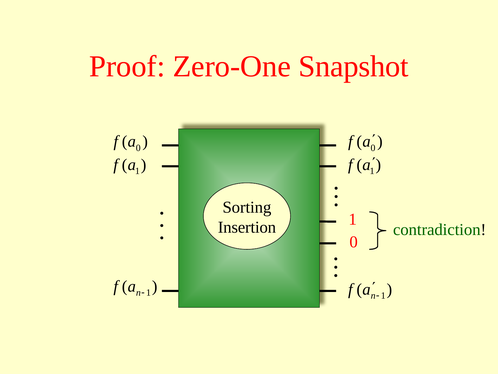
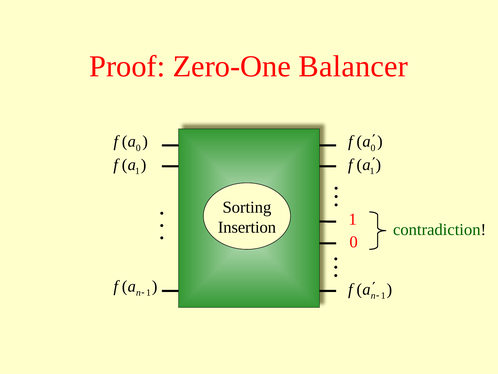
Snapshot: Snapshot -> Balancer
